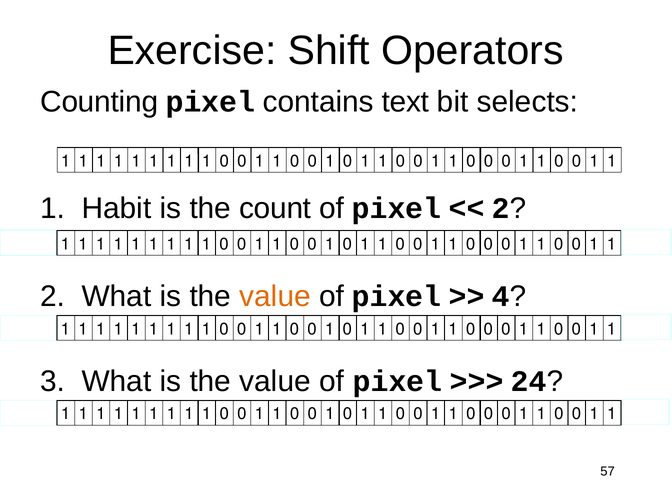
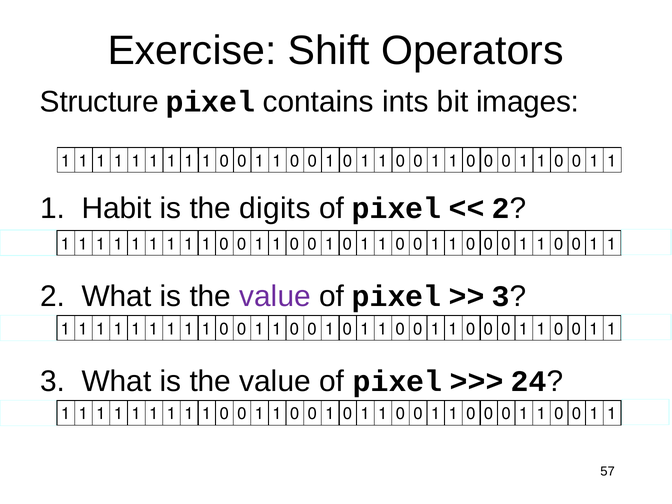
Counting: Counting -> Structure
text: text -> ints
selects: selects -> images
count: count -> digits
value at (275, 296) colour: orange -> purple
4 at (501, 296): 4 -> 3
